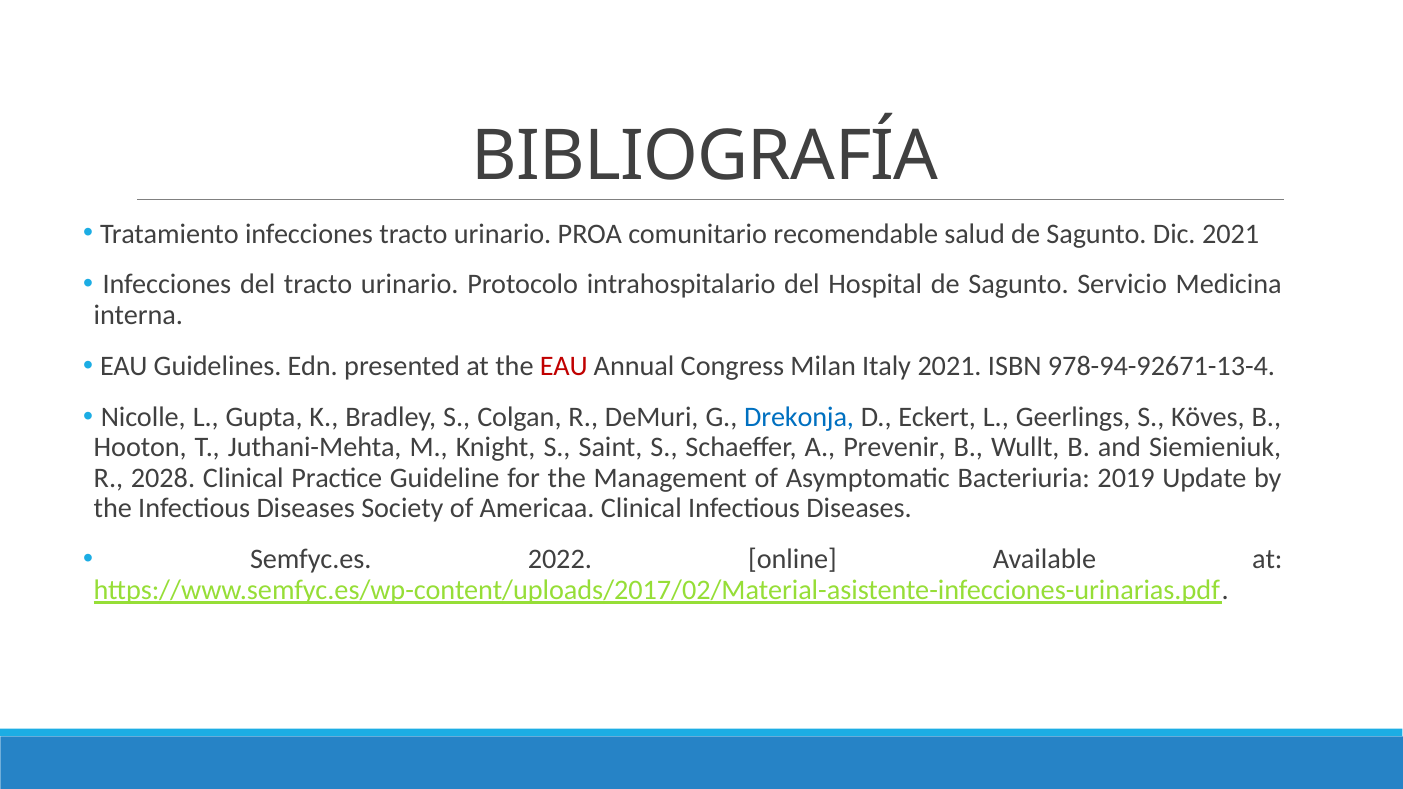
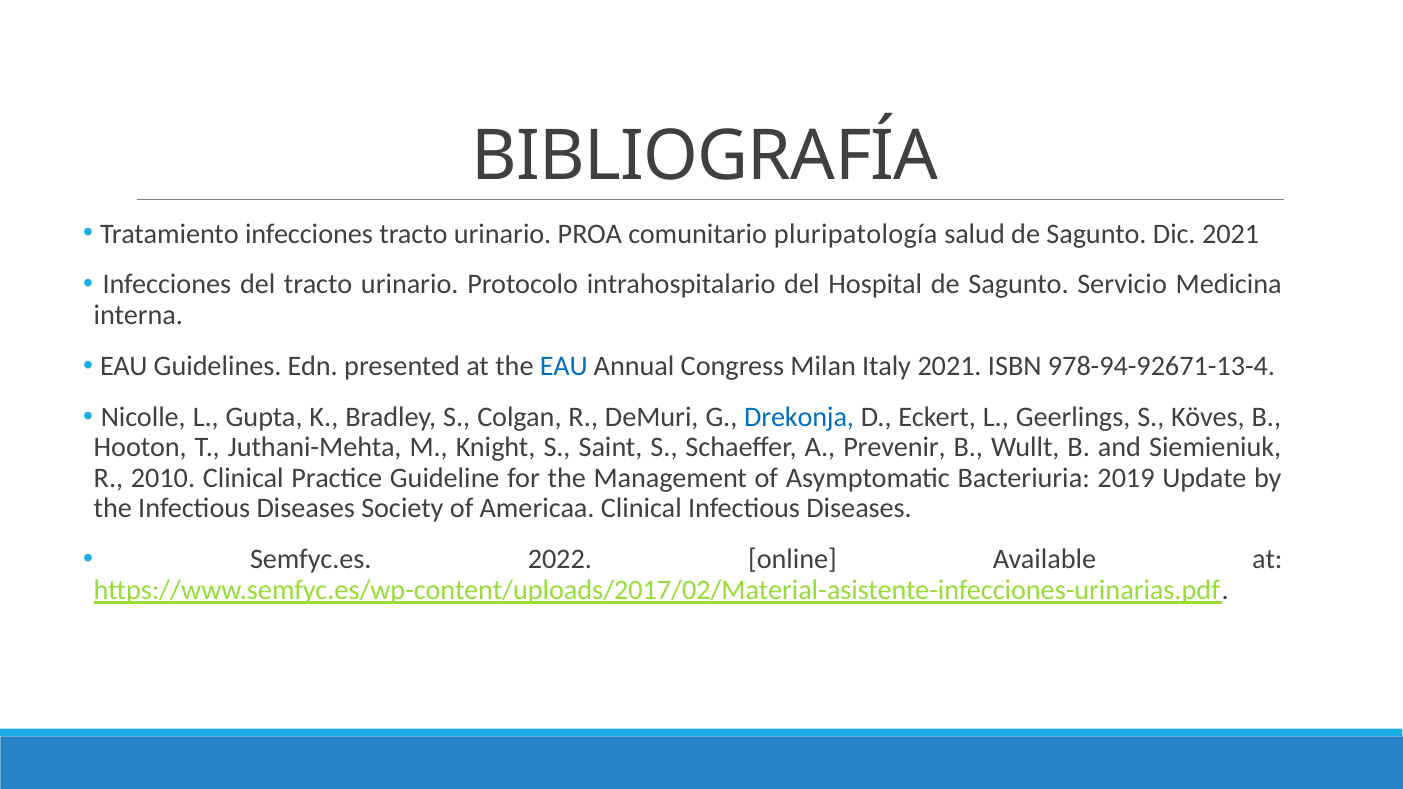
recomendable: recomendable -> pluripatología
EAU at (564, 366) colour: red -> blue
2028: 2028 -> 2010
